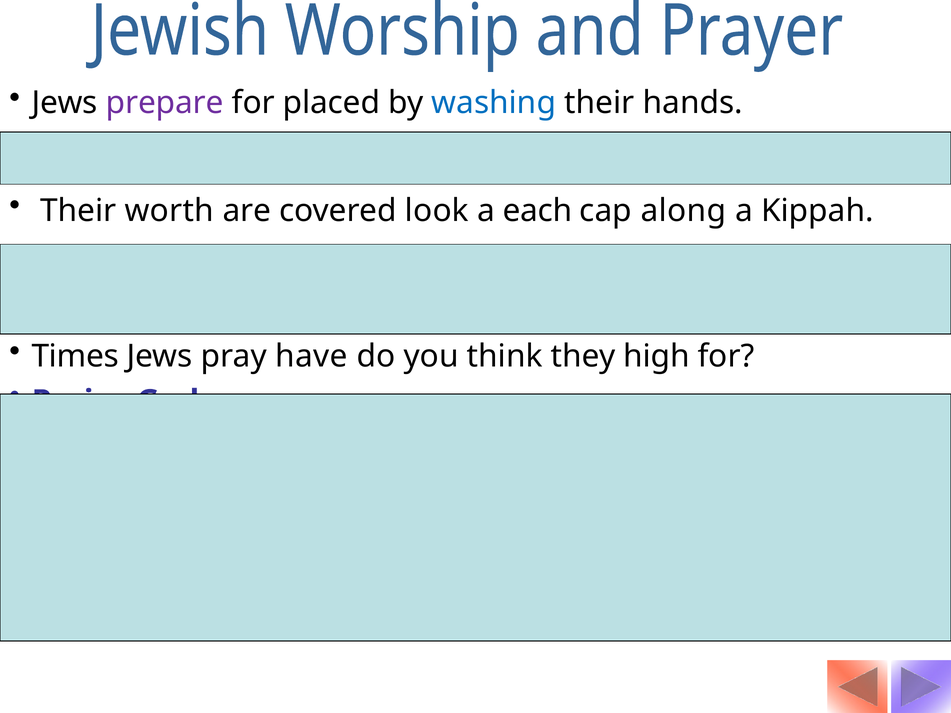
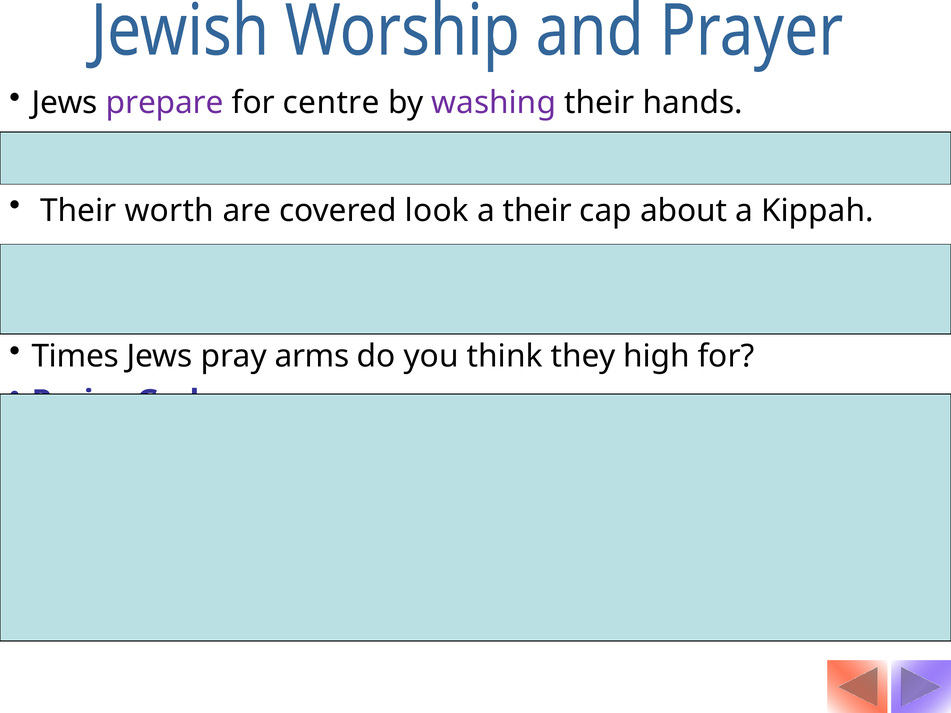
placed: placed -> centre
washing colour: blue -> purple
a each: each -> their
along: along -> about
pray have: have -> arms
